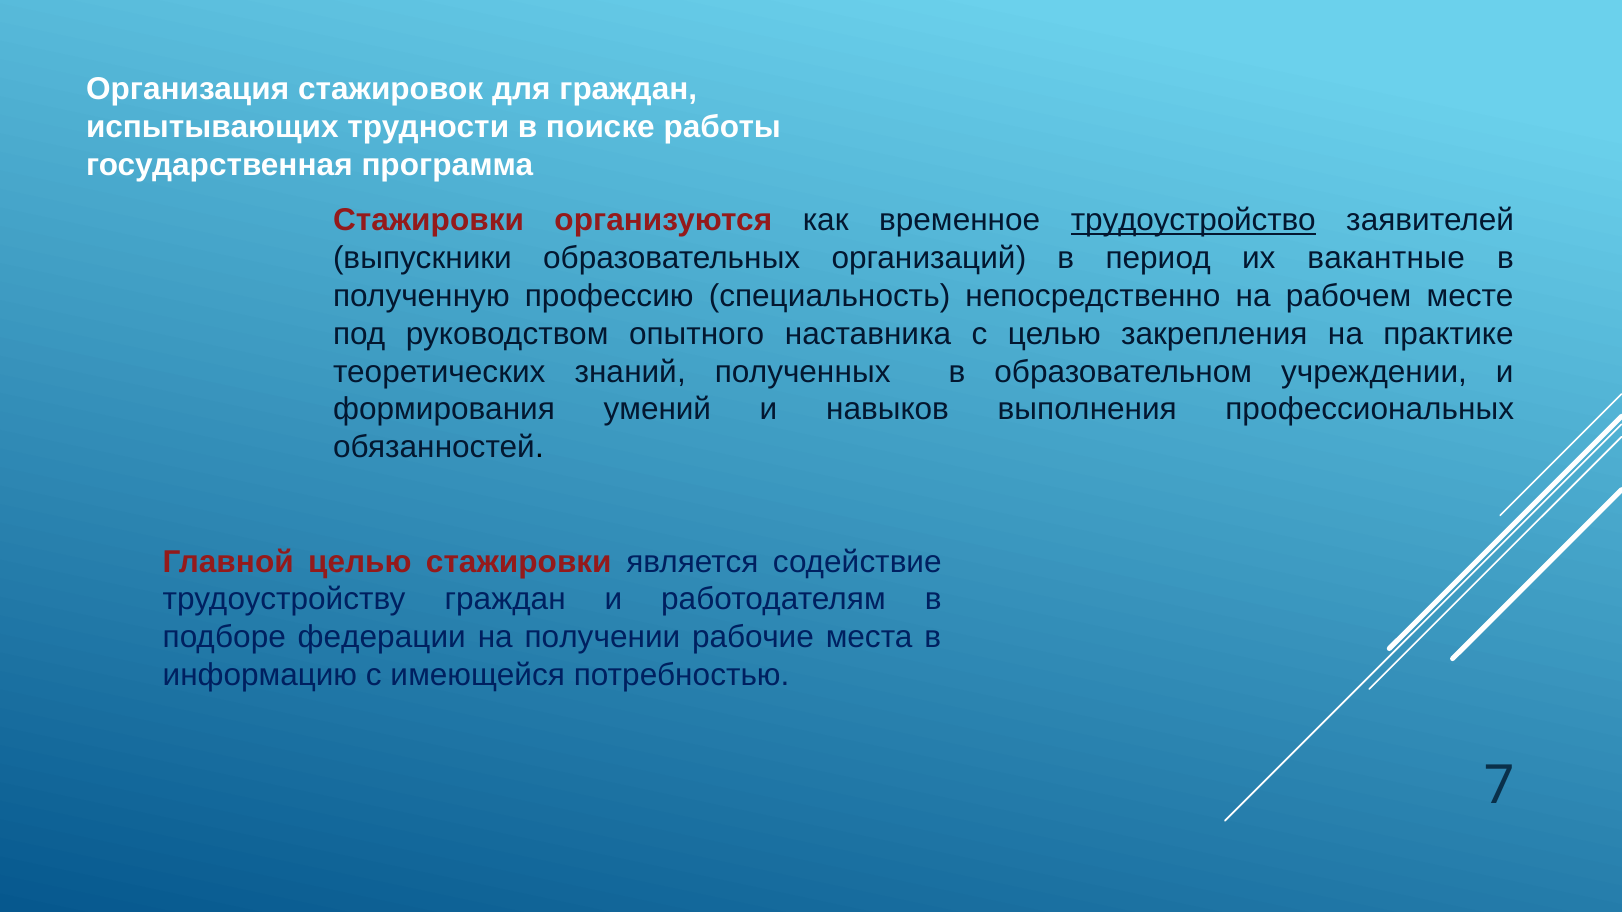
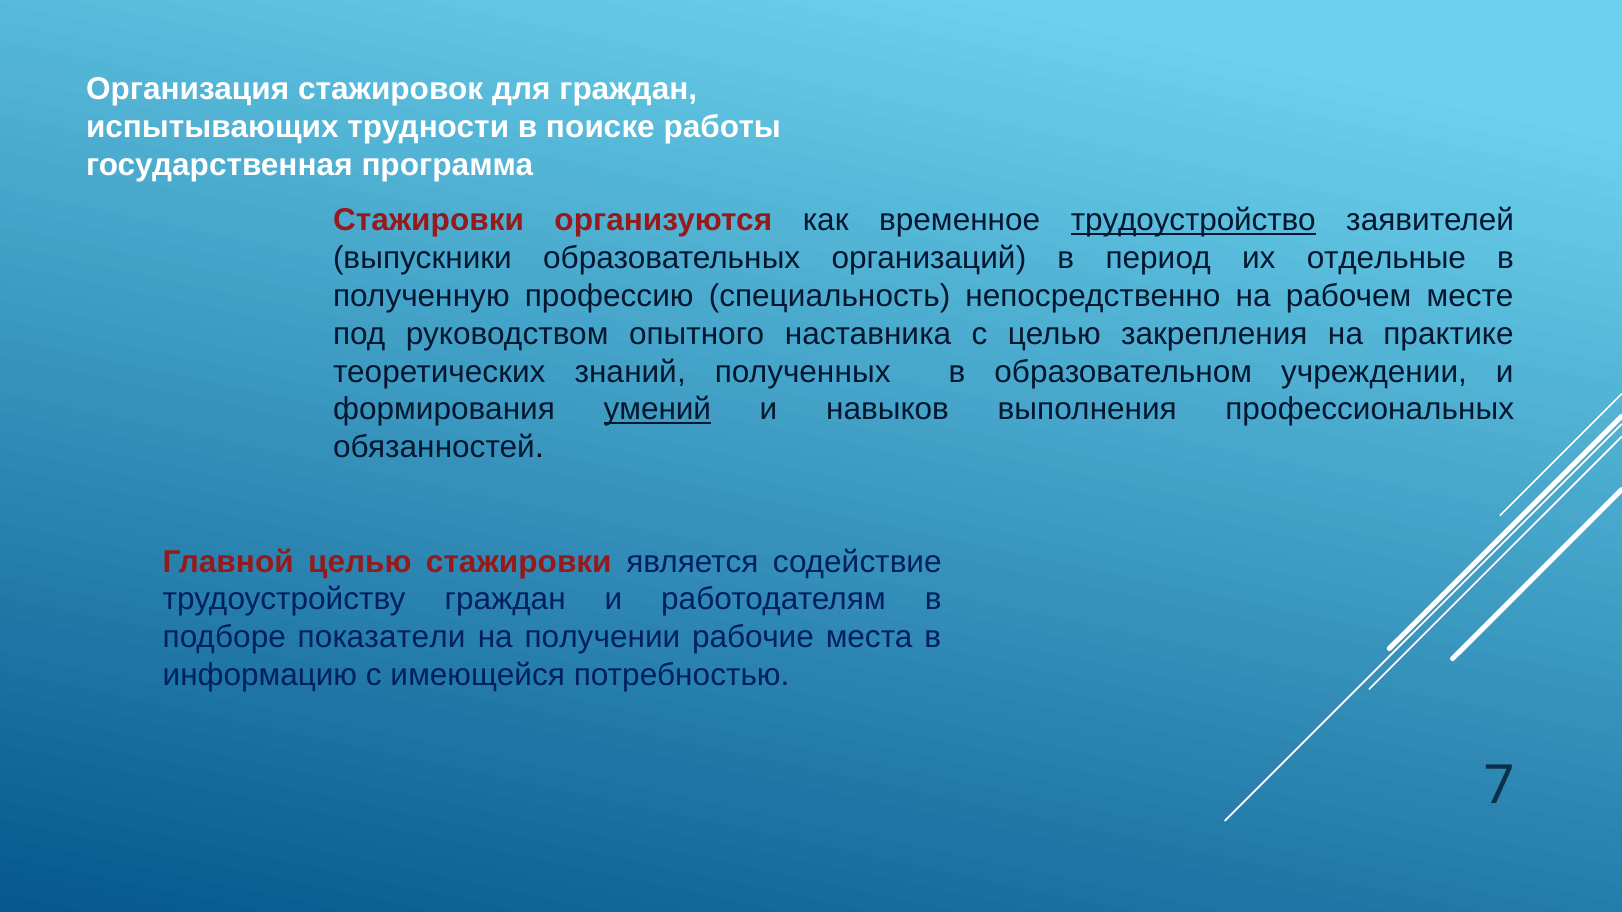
вакантные: вакантные -> отдельные
умений underline: none -> present
федерации: федерации -> показатели
